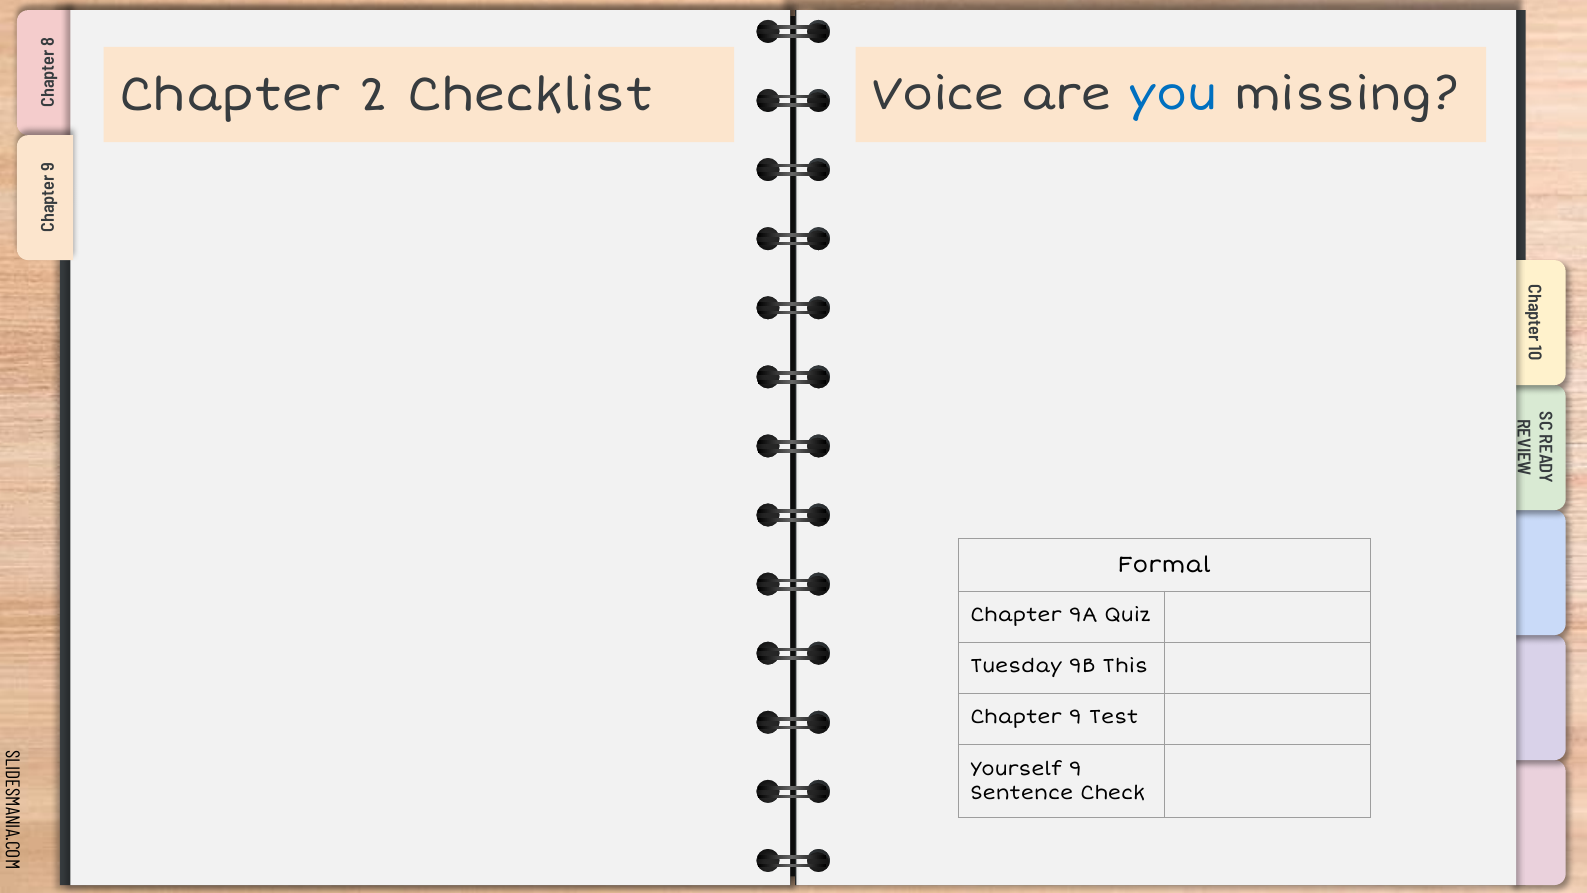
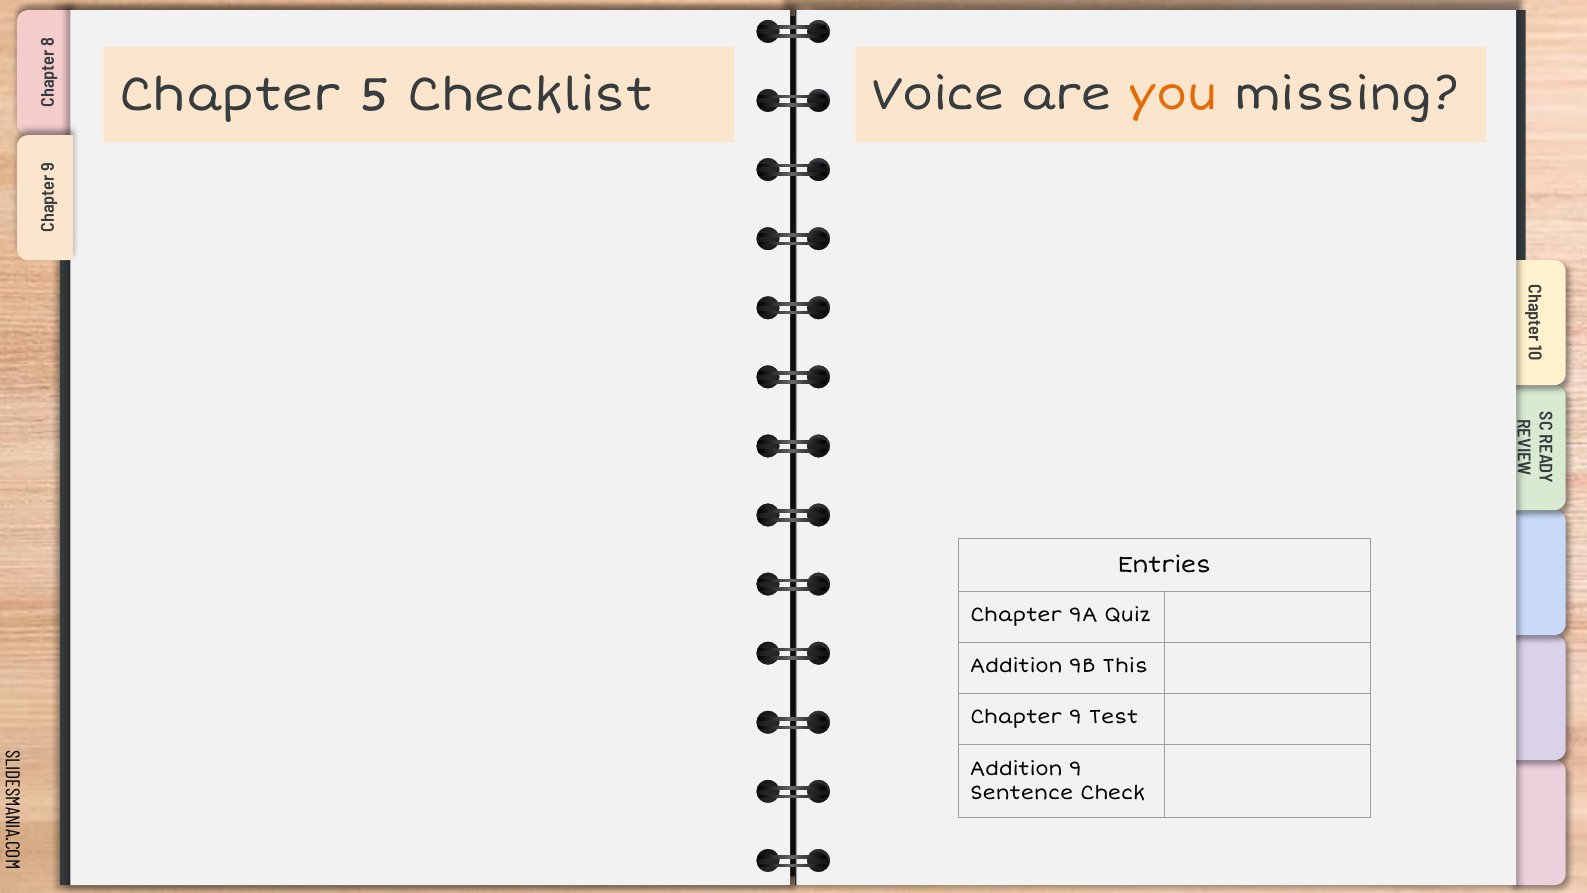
2: 2 -> 5
you colour: blue -> orange
Formal: Formal -> Entries
Tuesday at (1016, 666): Tuesday -> Addition
Yourself at (1016, 768): Yourself -> Addition
